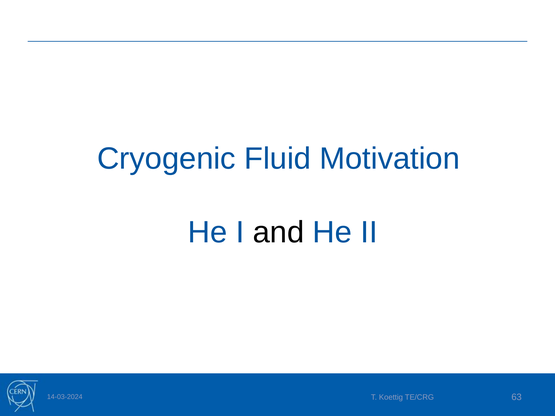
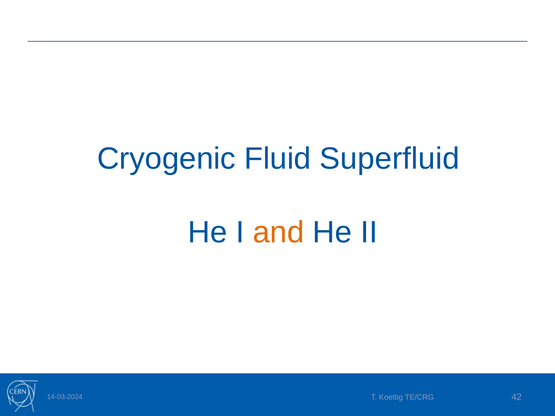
Motivation: Motivation -> Superfluid
and colour: black -> orange
63: 63 -> 42
